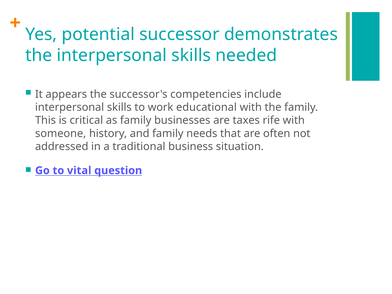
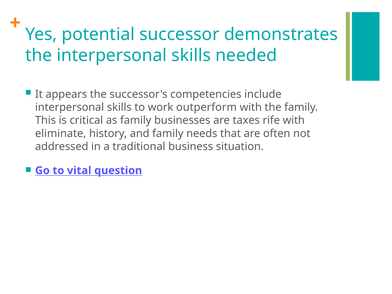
educational: educational -> outperform
someone: someone -> eliminate
